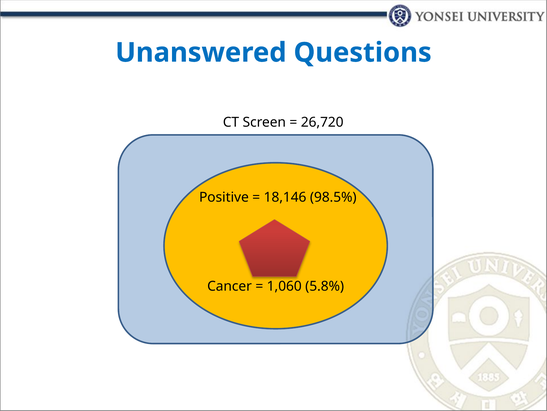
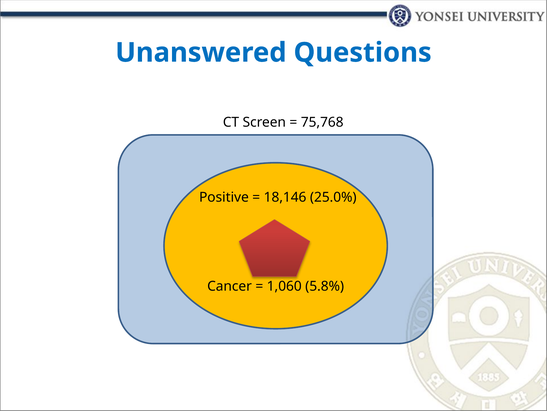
26,720: 26,720 -> 75,768
98.5%: 98.5% -> 25.0%
